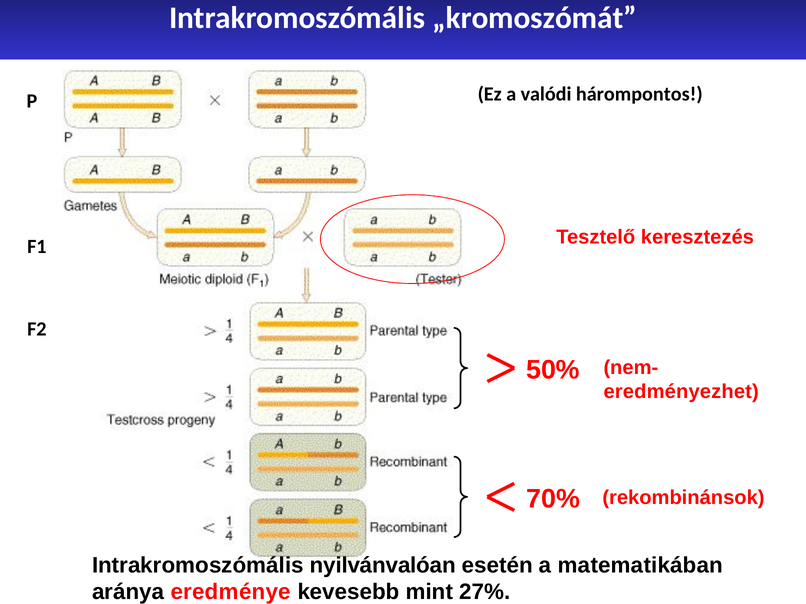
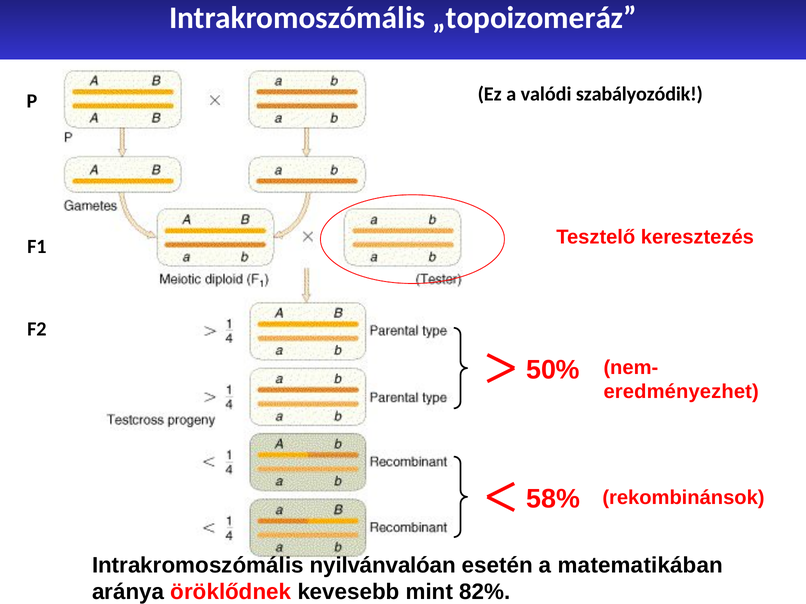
„kromoszómát: „kromoszómát -> „topoizomeráz
hárompontos: hárompontos -> szabályozódik
70%: 70% -> 58%
eredménye: eredménye -> öröklődnek
27%: 27% -> 82%
